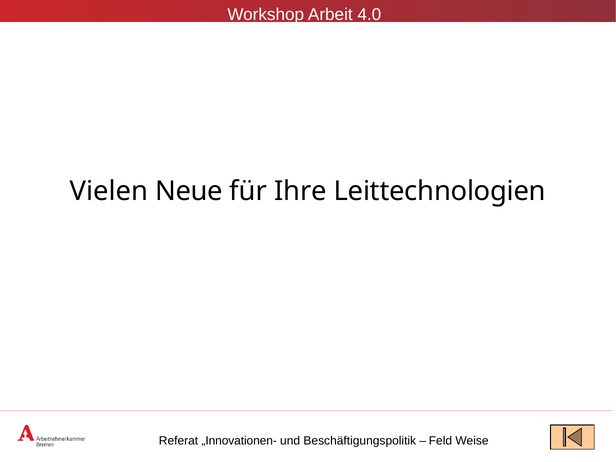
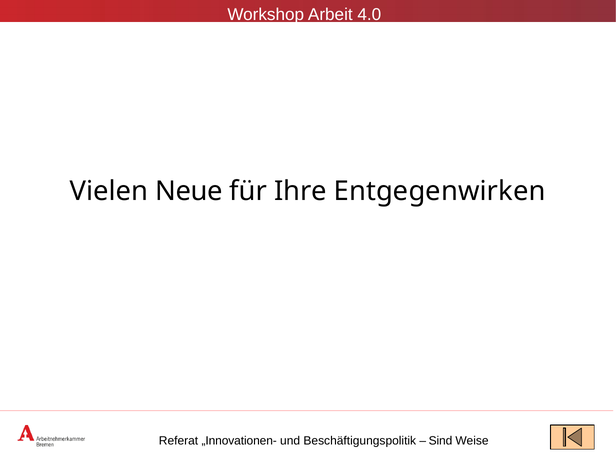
Leittechnologien: Leittechnologien -> Entgegenwirken
Feld: Feld -> Sind
